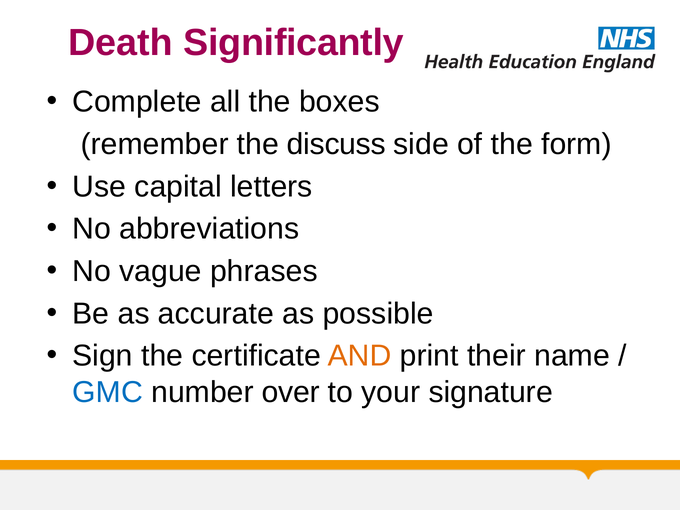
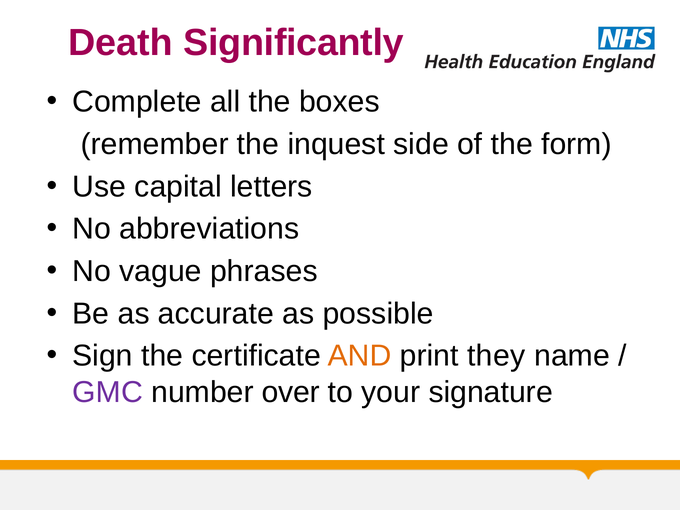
discuss: discuss -> inquest
their: their -> they
GMC colour: blue -> purple
